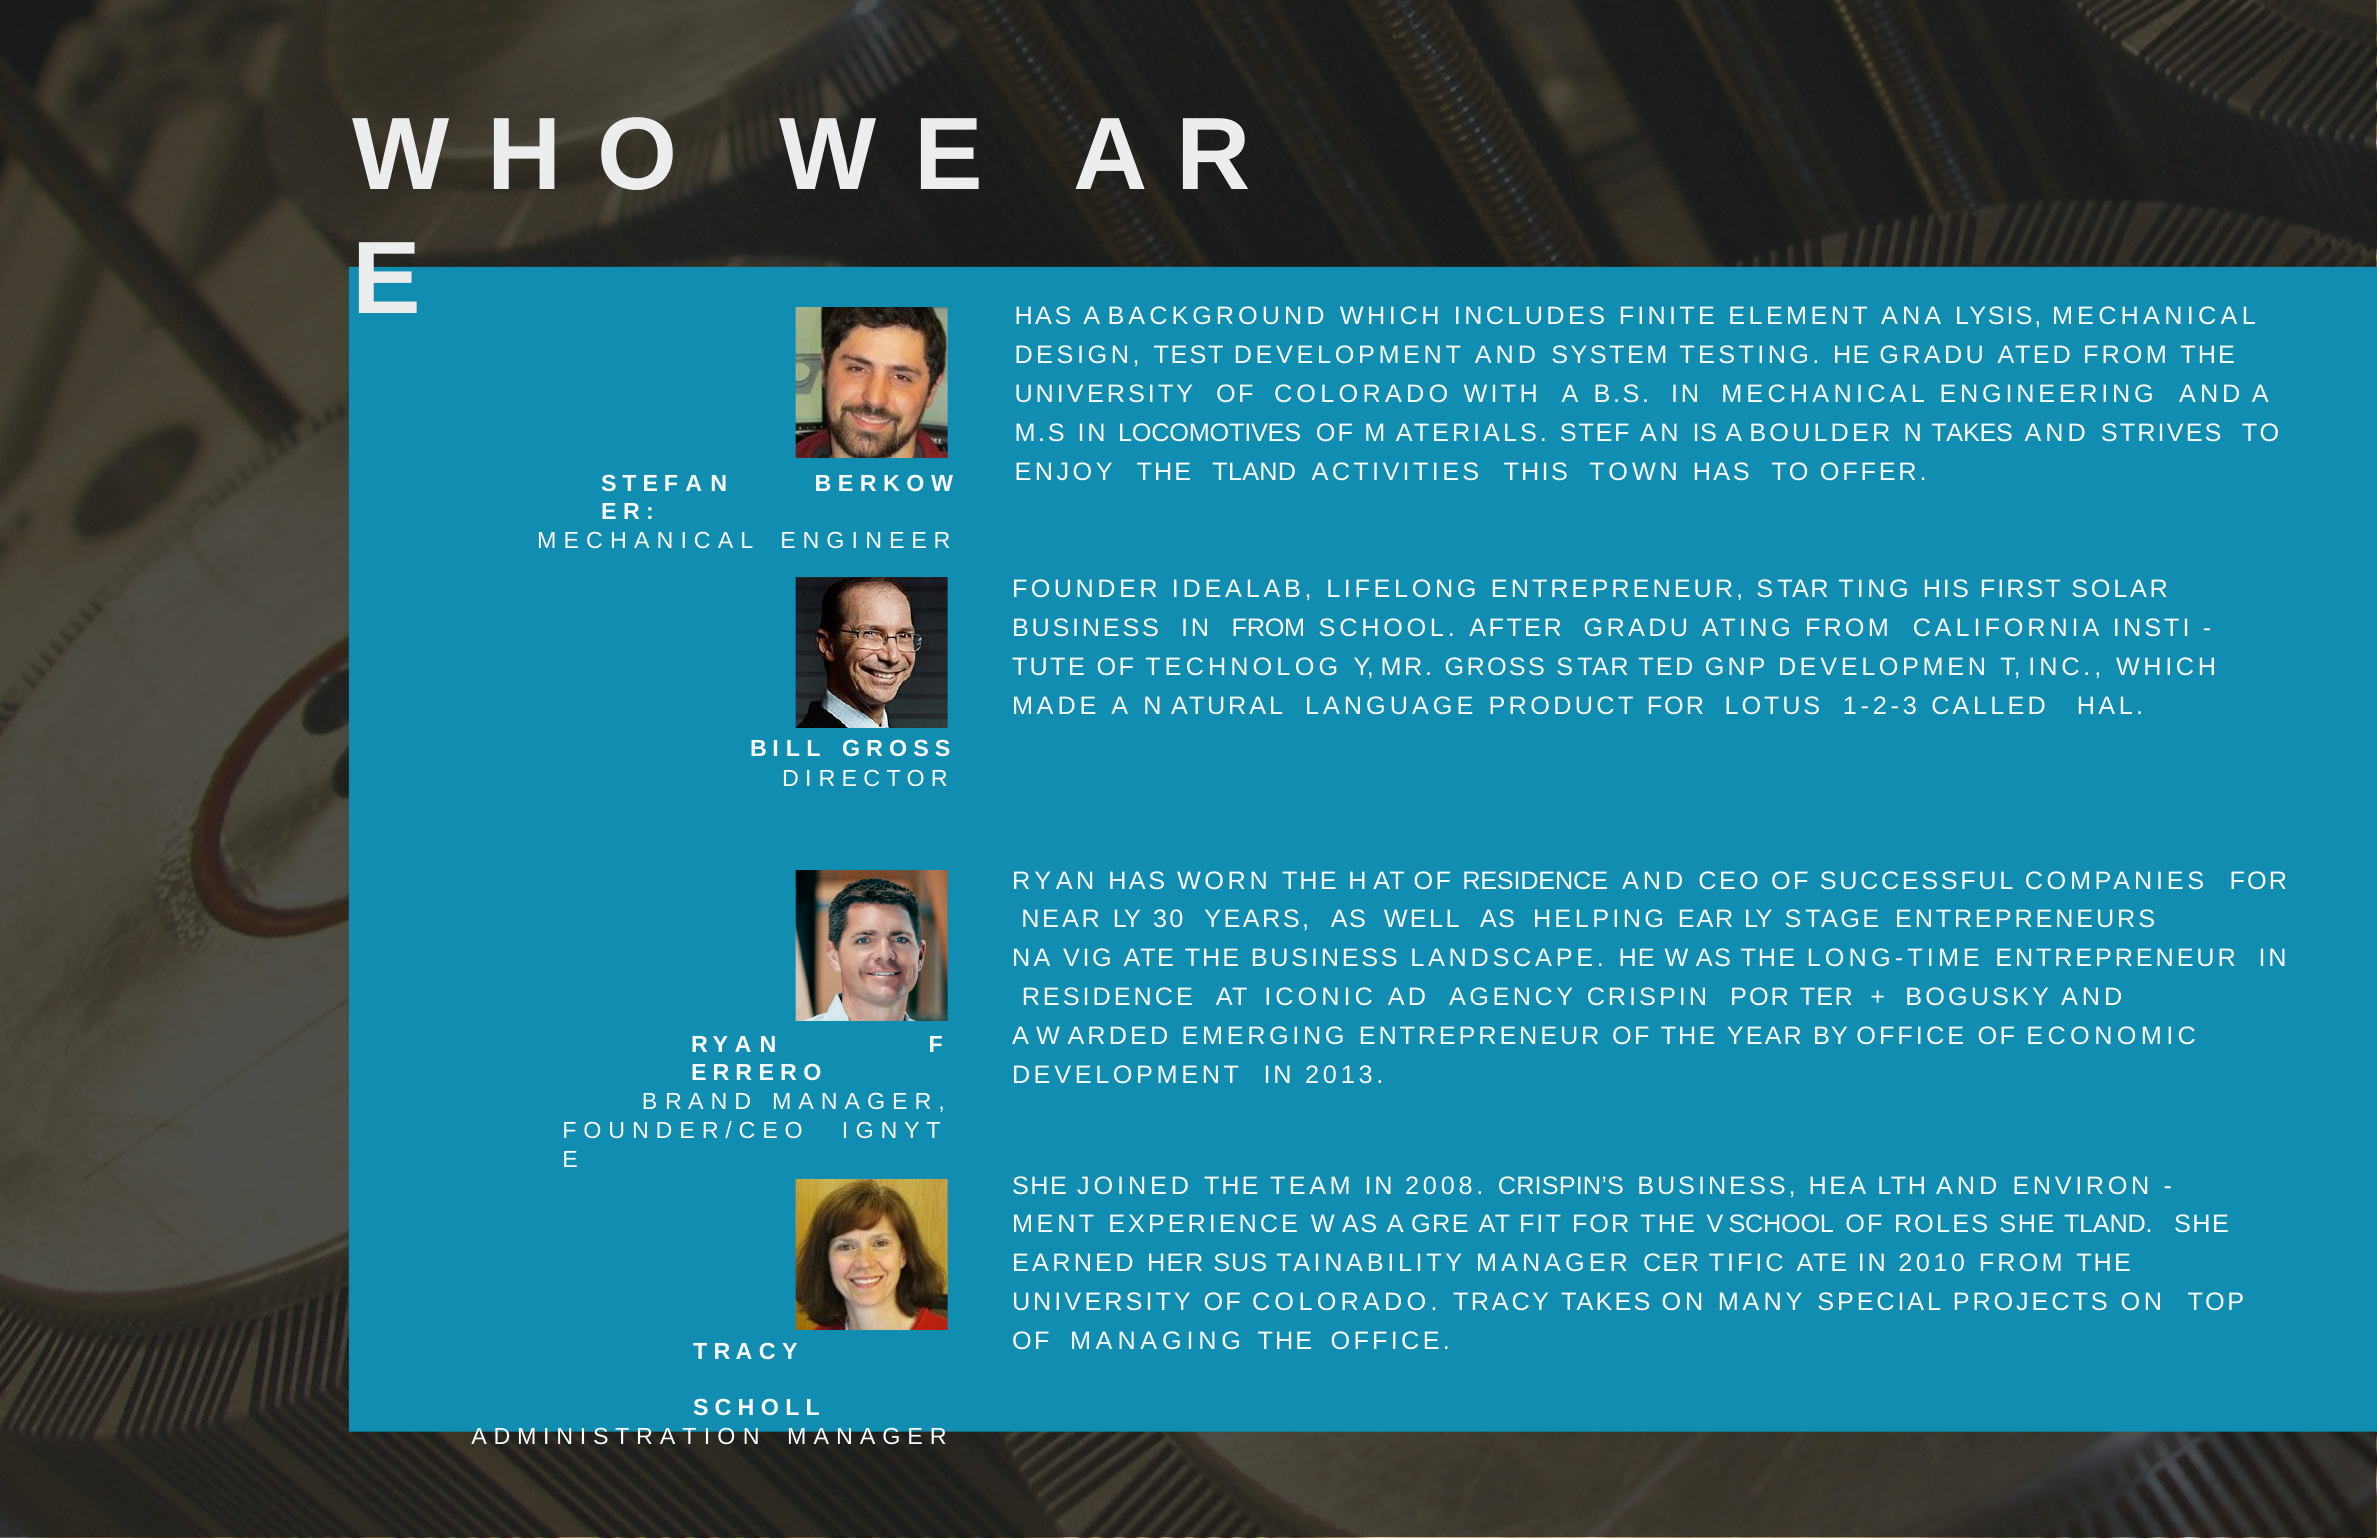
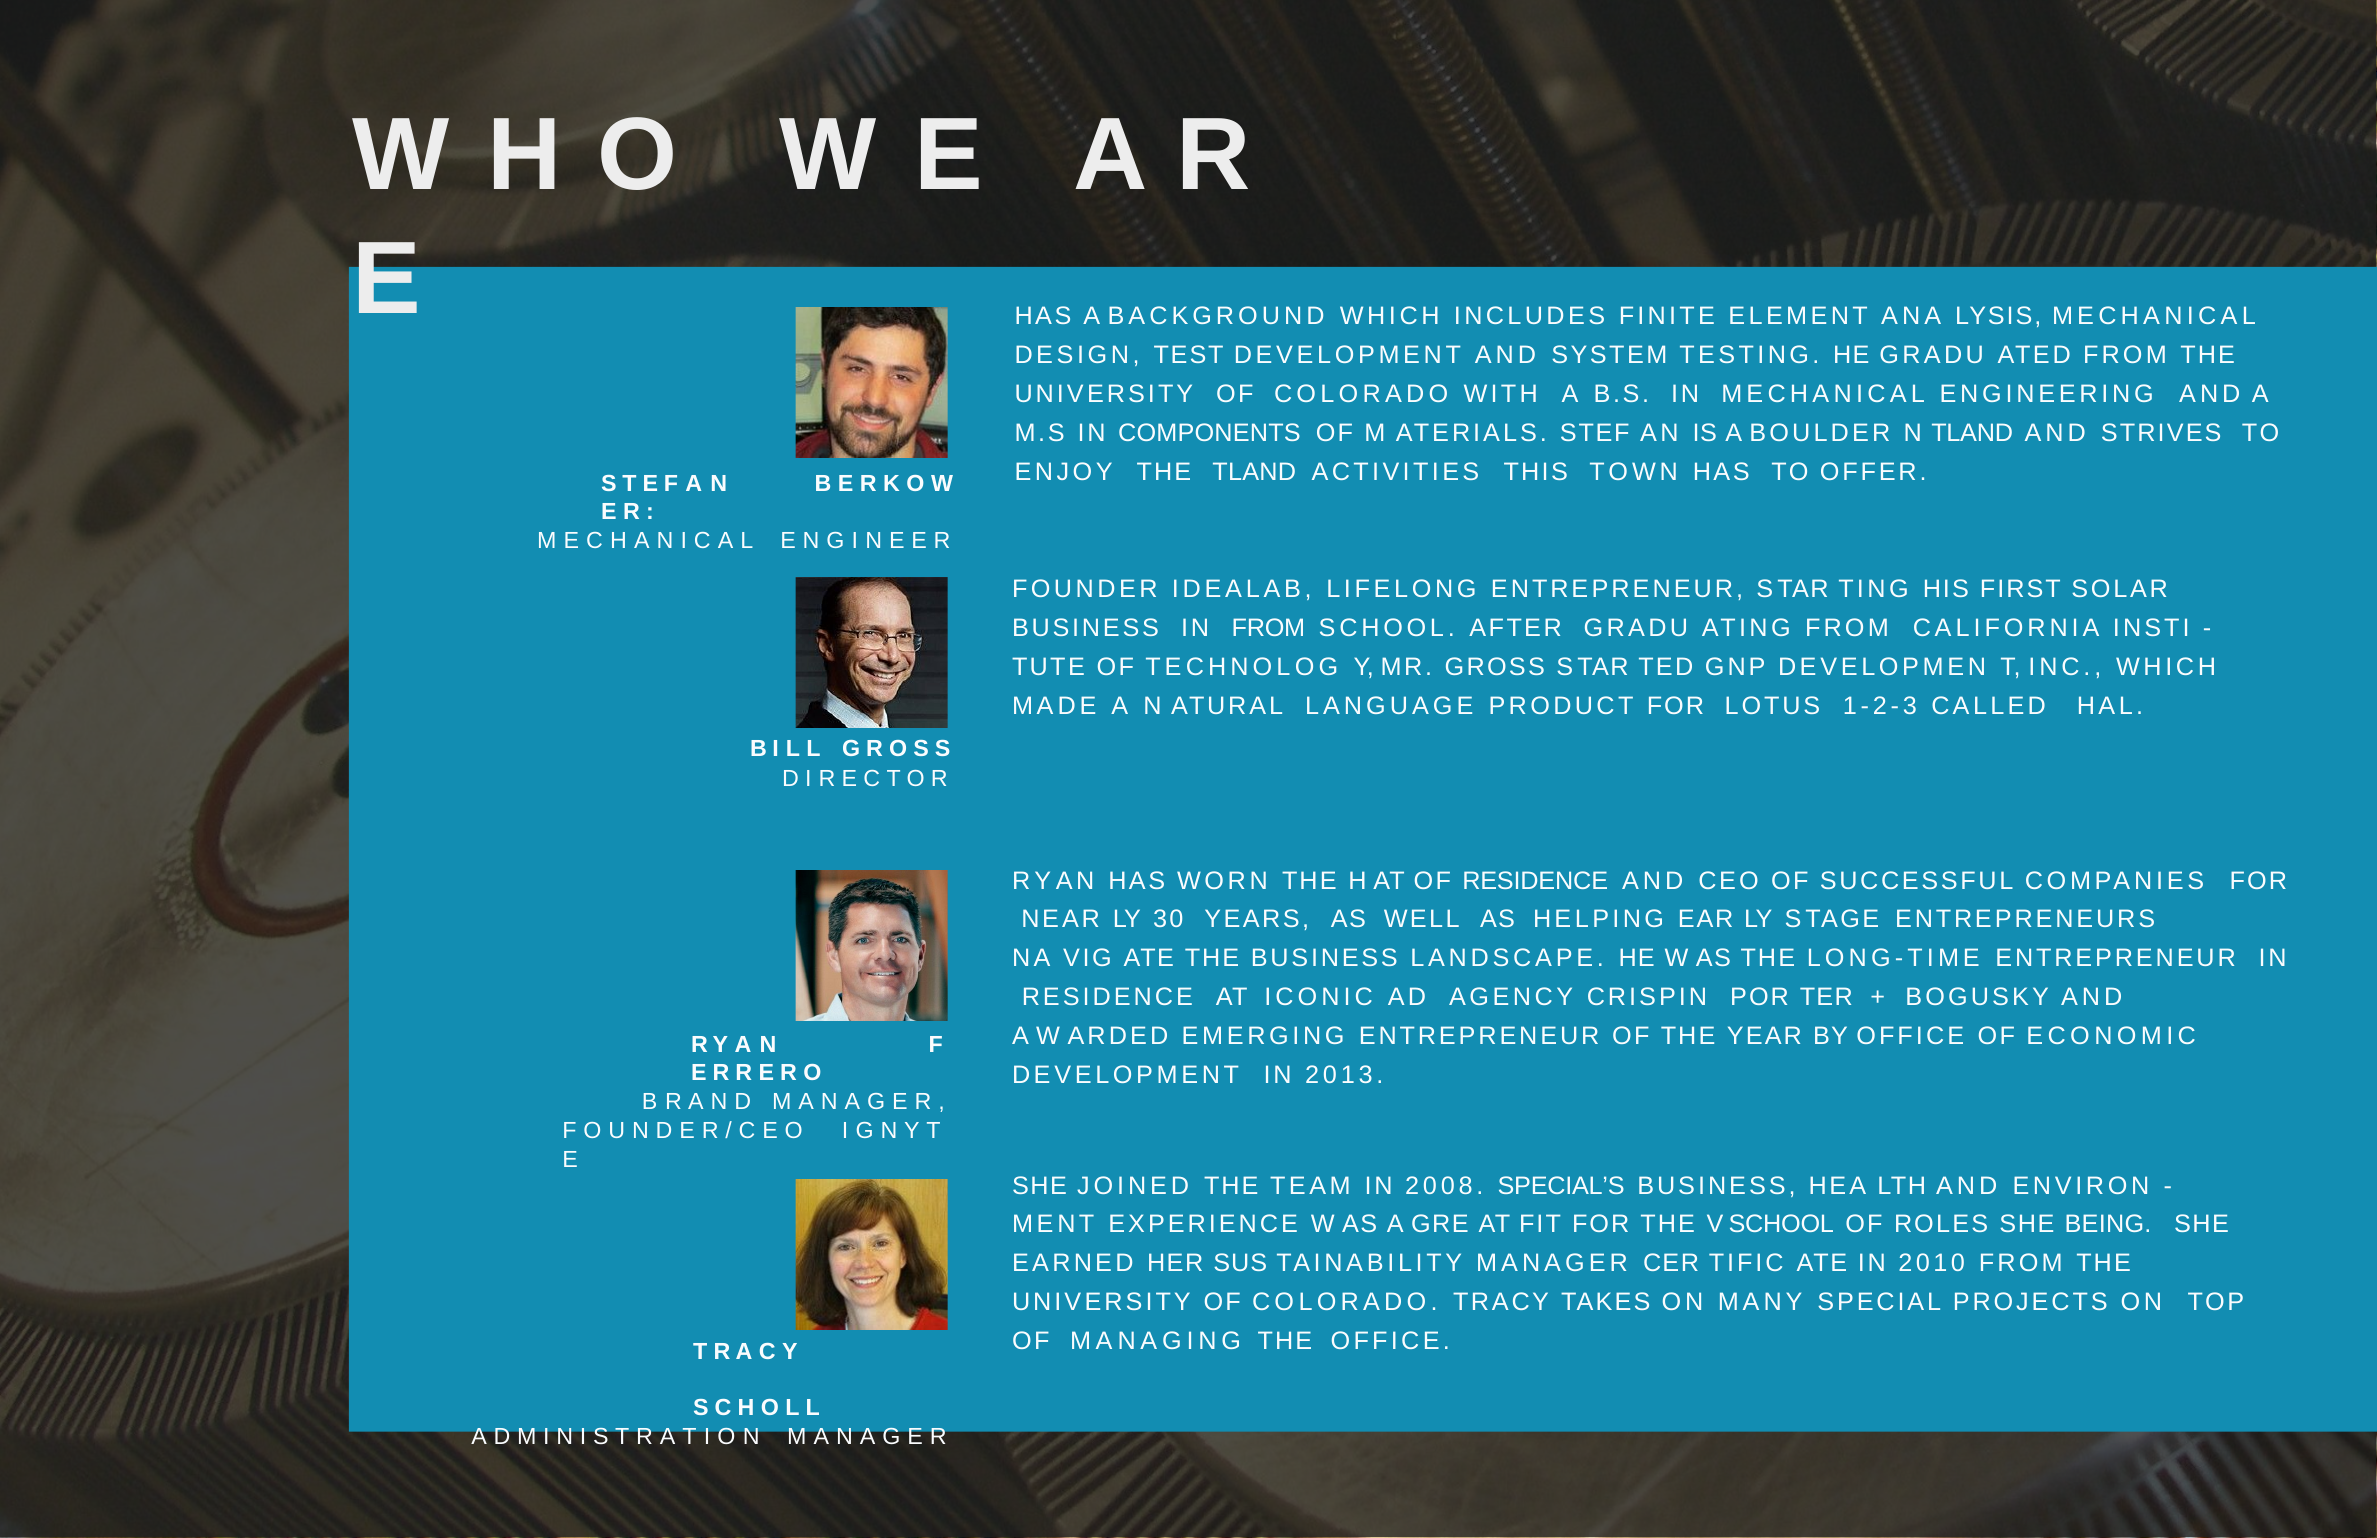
LOCOMOTIVES: LOCOMOTIVES -> COMPONENTS
N TAKES: TAKES -> TLAND
CRISPIN’S: CRISPIN’S -> SPECIAL’S
SHE TLAND: TLAND -> BEING
